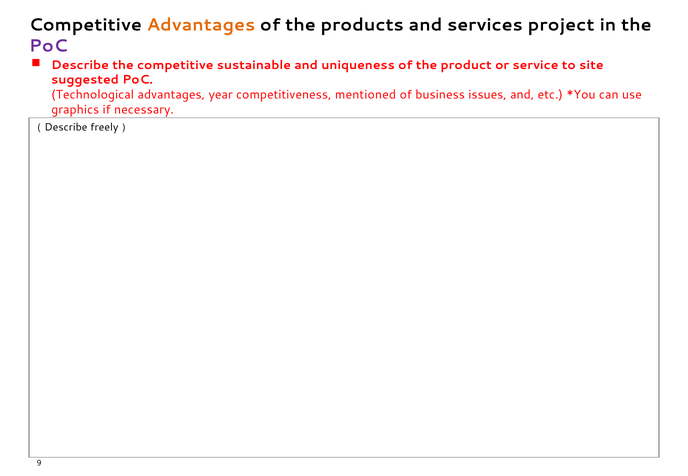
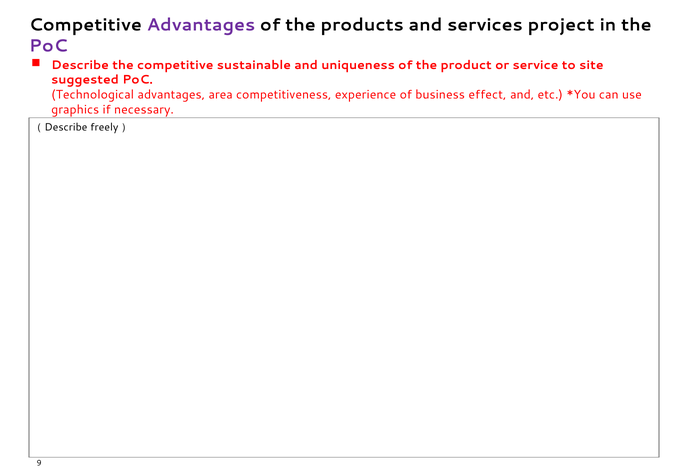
Advantages at (201, 25) colour: orange -> purple
year: year -> area
mentioned: mentioned -> experience
issues: issues -> effect
